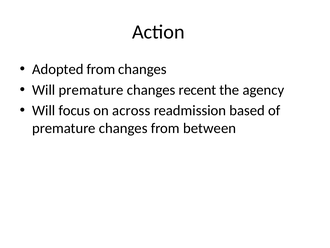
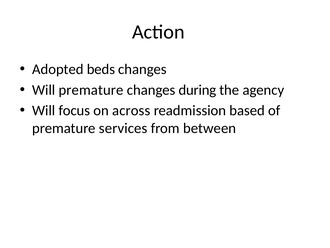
Adopted from: from -> beds
recent: recent -> during
changes at (123, 128): changes -> services
